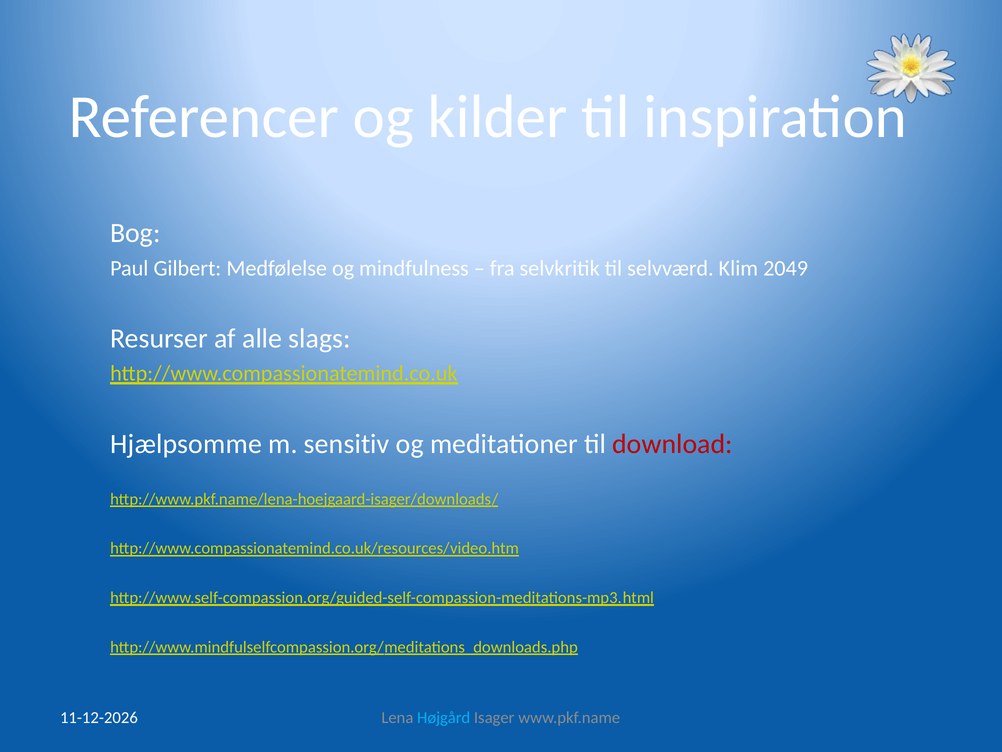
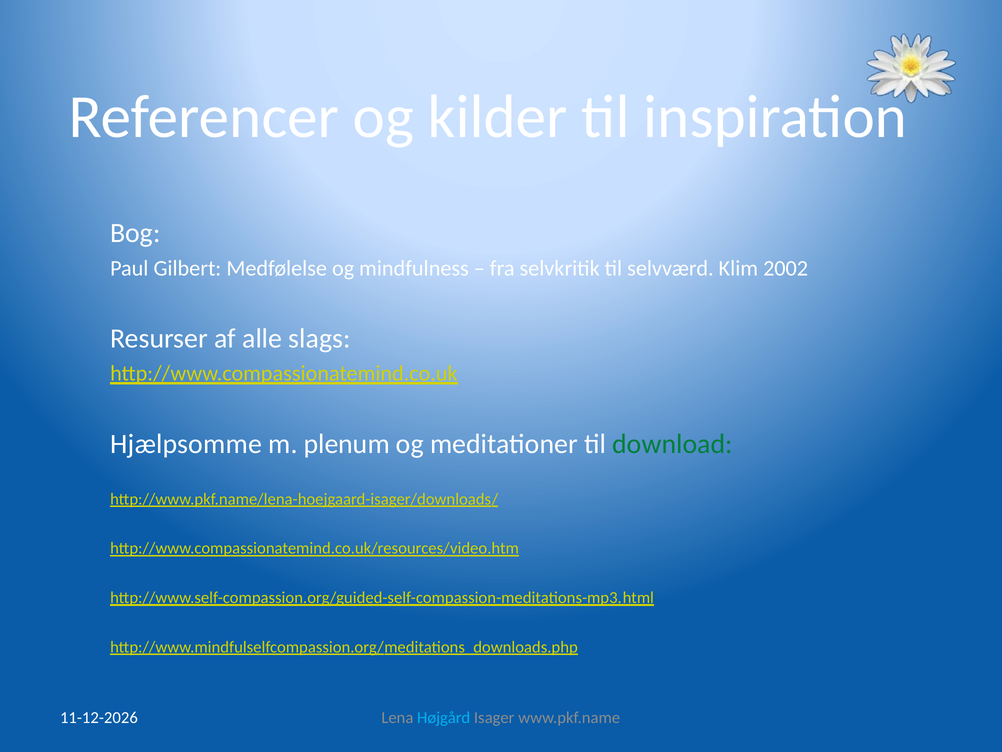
2049: 2049 -> 2002
sensitiv: sensitiv -> plenum
download colour: red -> green
